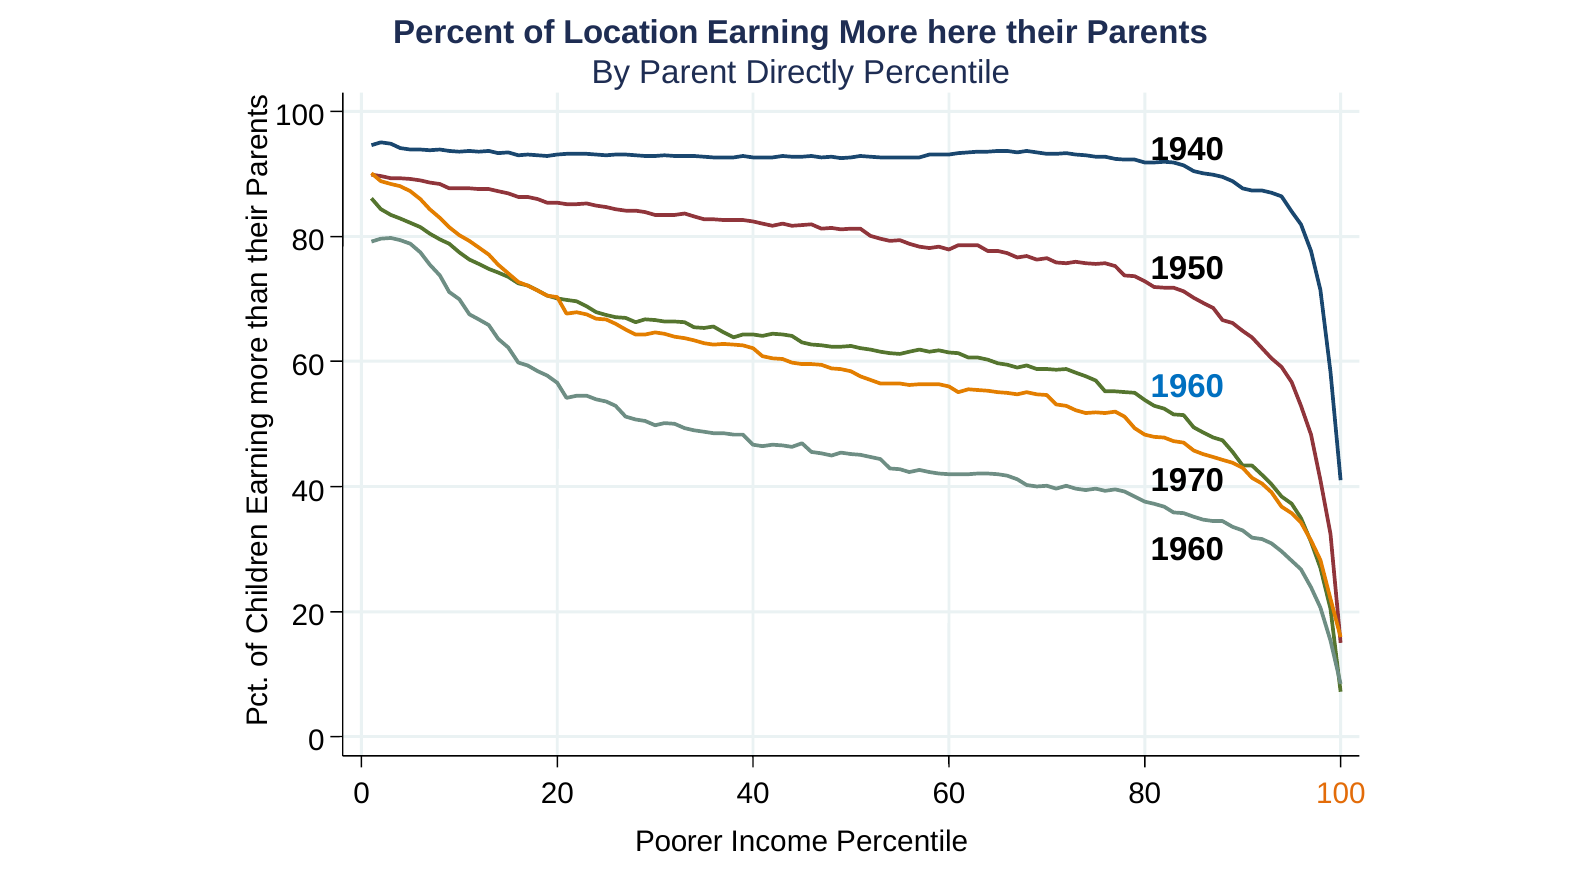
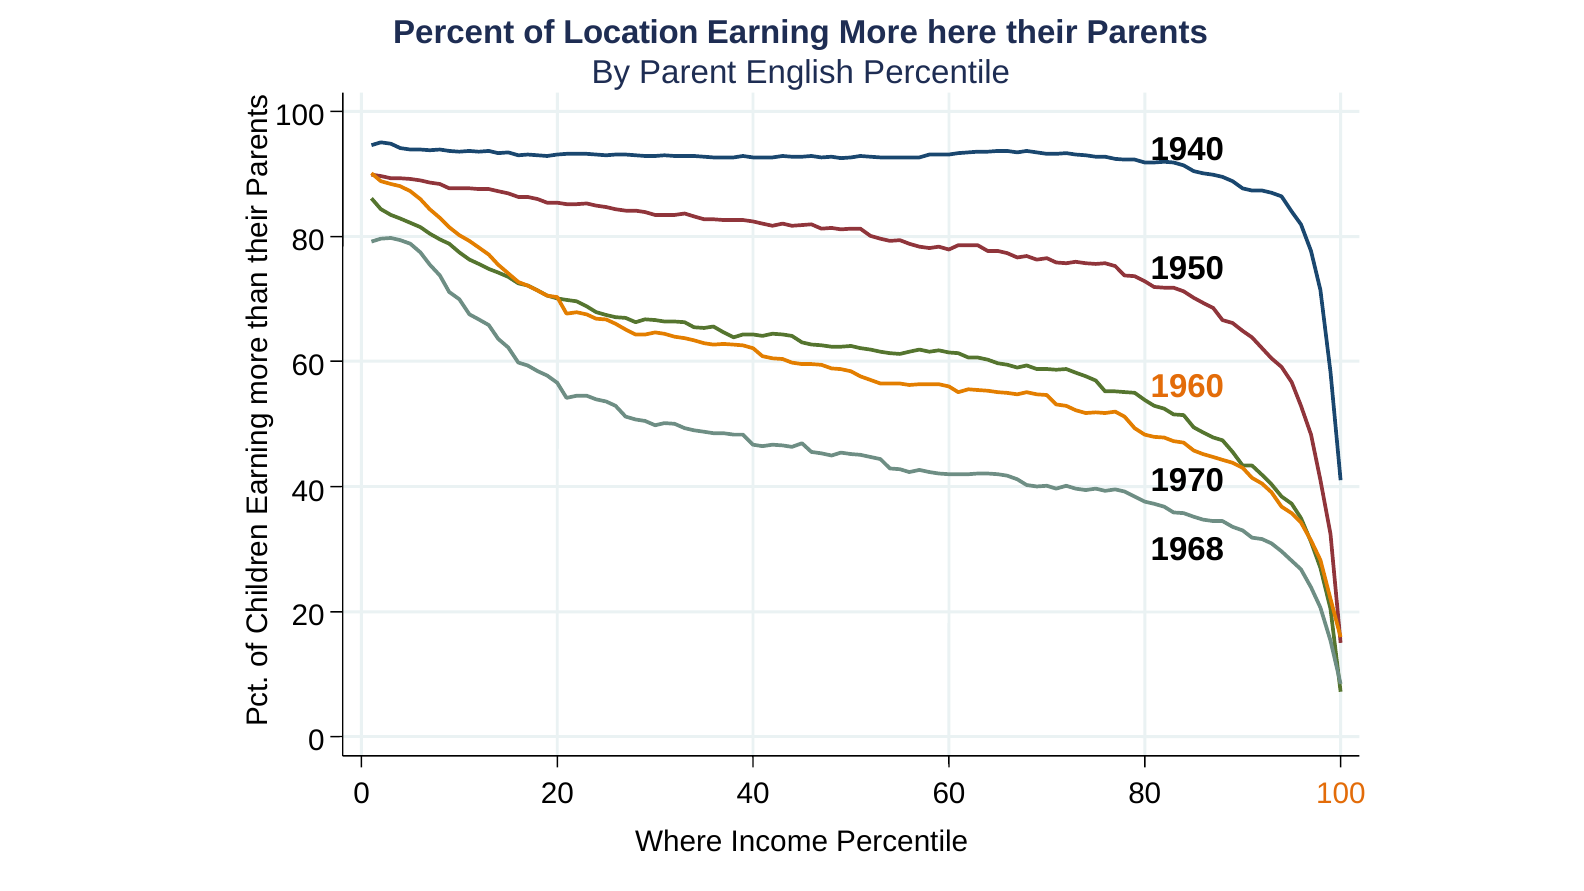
Directly: Directly -> English
1960 at (1187, 387) colour: blue -> orange
1960 at (1187, 550): 1960 -> 1968
Poorer: Poorer -> Where
